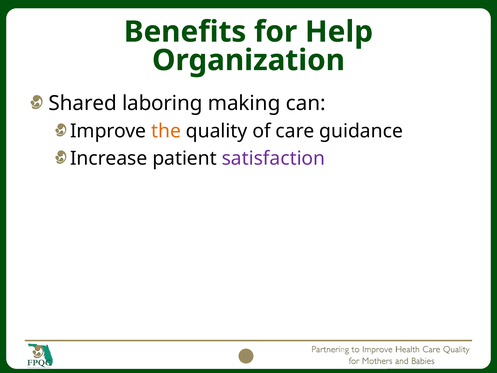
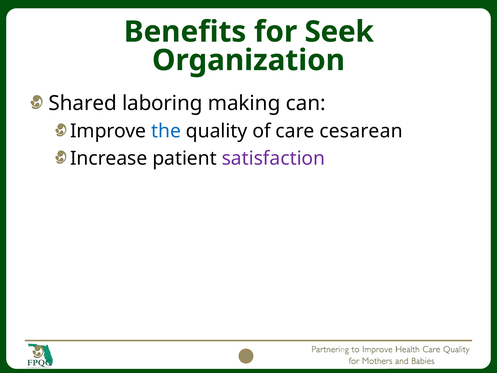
Help: Help -> Seek
the colour: orange -> blue
guidance: guidance -> cesarean
